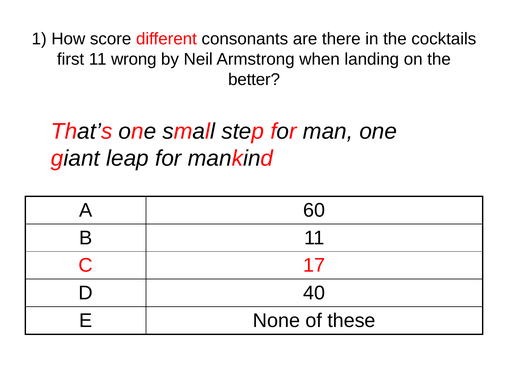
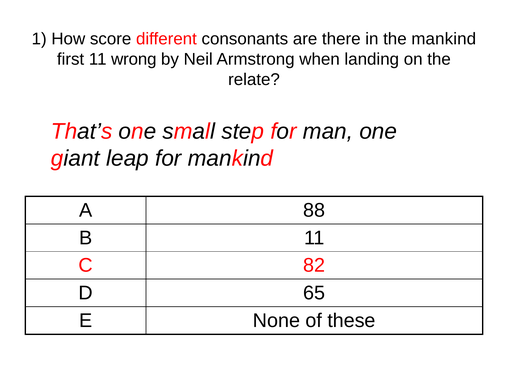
the cocktails: cocktails -> mankind
better: better -> relate
60: 60 -> 88
17: 17 -> 82
40: 40 -> 65
